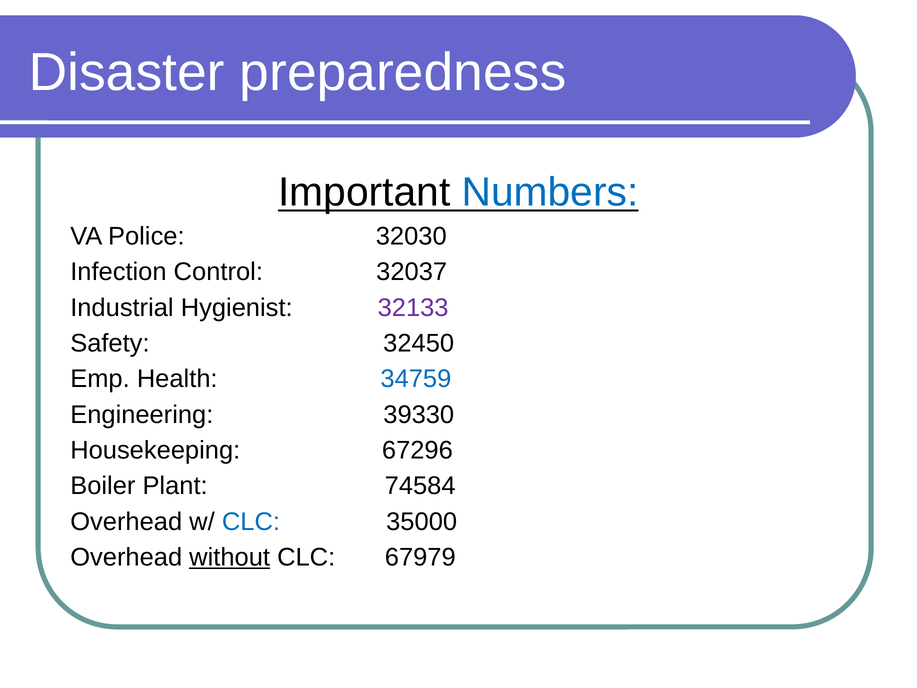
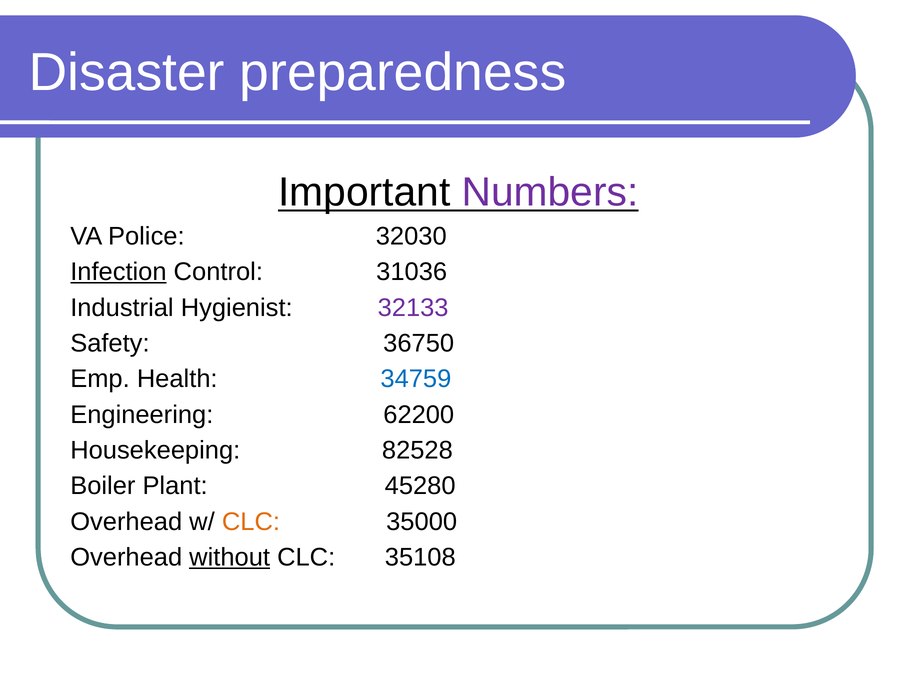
Numbers colour: blue -> purple
Infection underline: none -> present
32037: 32037 -> 31036
32450: 32450 -> 36750
39330: 39330 -> 62200
67296: 67296 -> 82528
74584: 74584 -> 45280
CLC at (251, 521) colour: blue -> orange
67979: 67979 -> 35108
